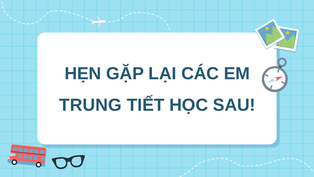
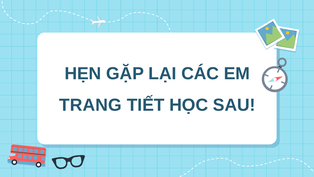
TRUNG: TRUNG -> TRANG
